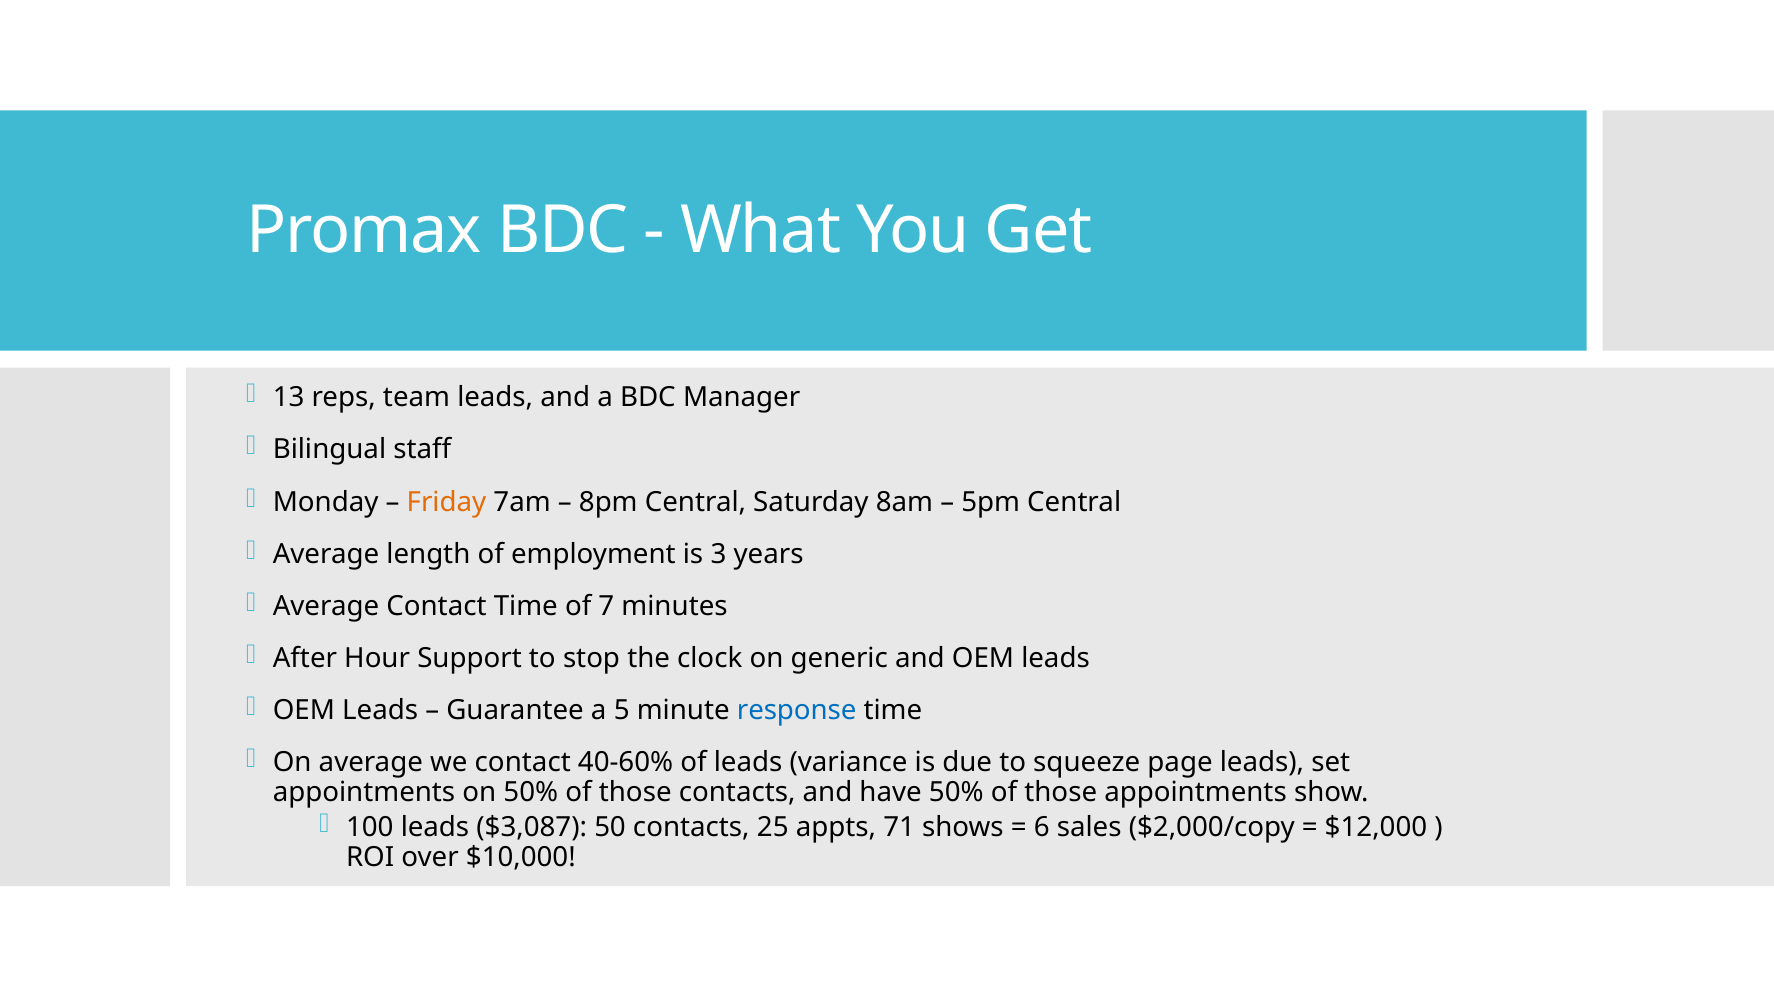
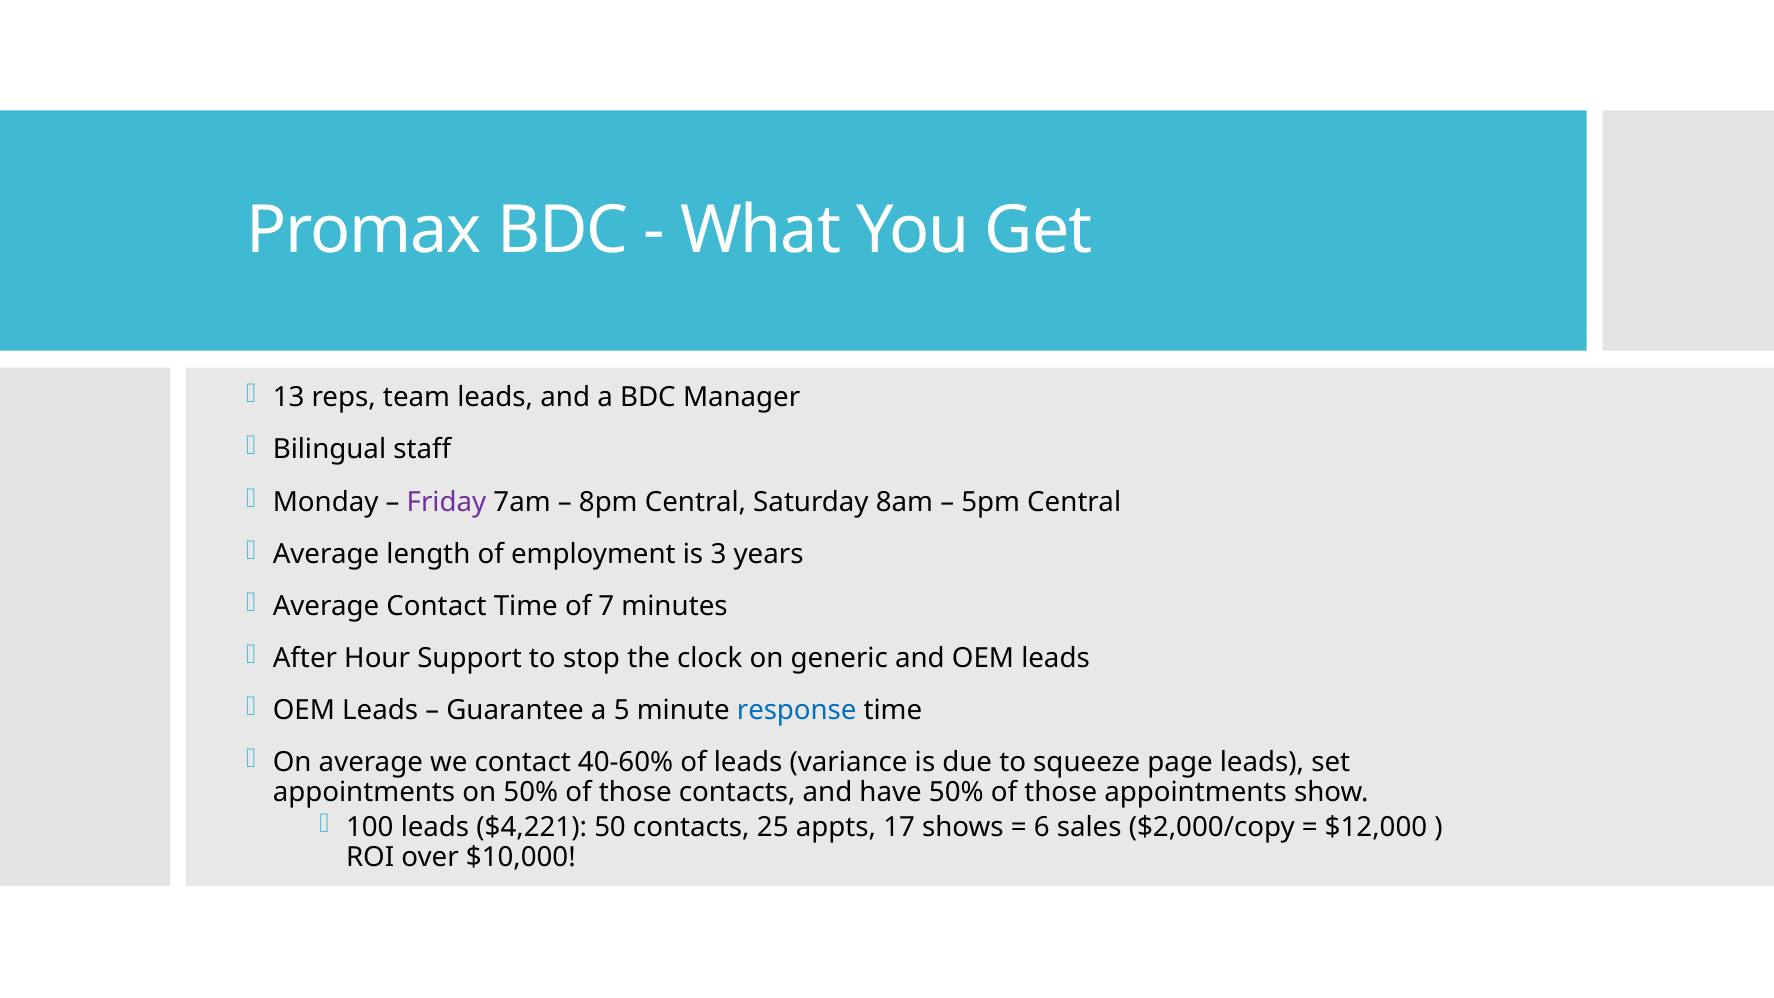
Friday colour: orange -> purple
$3,087: $3,087 -> $4,221
71: 71 -> 17
